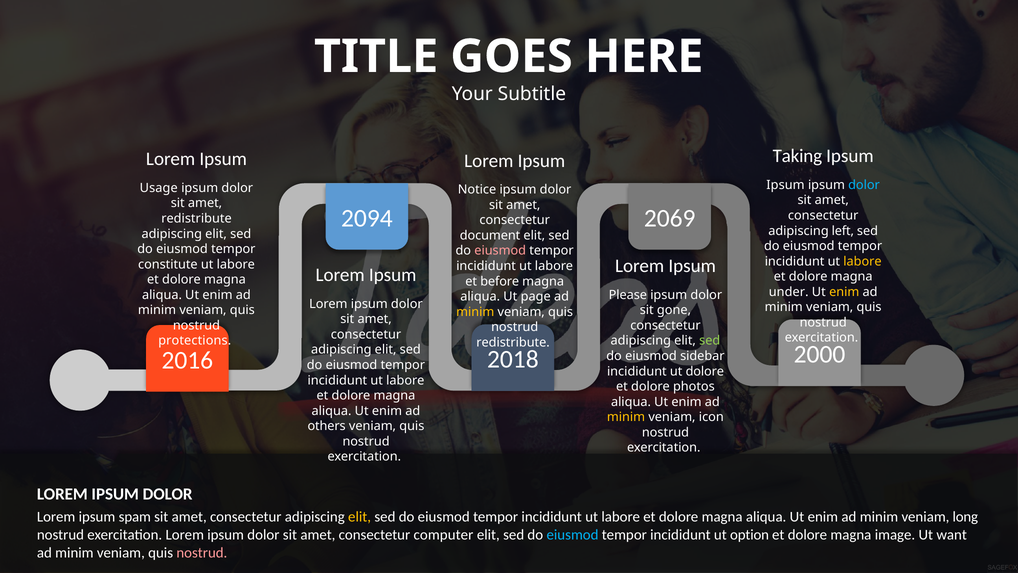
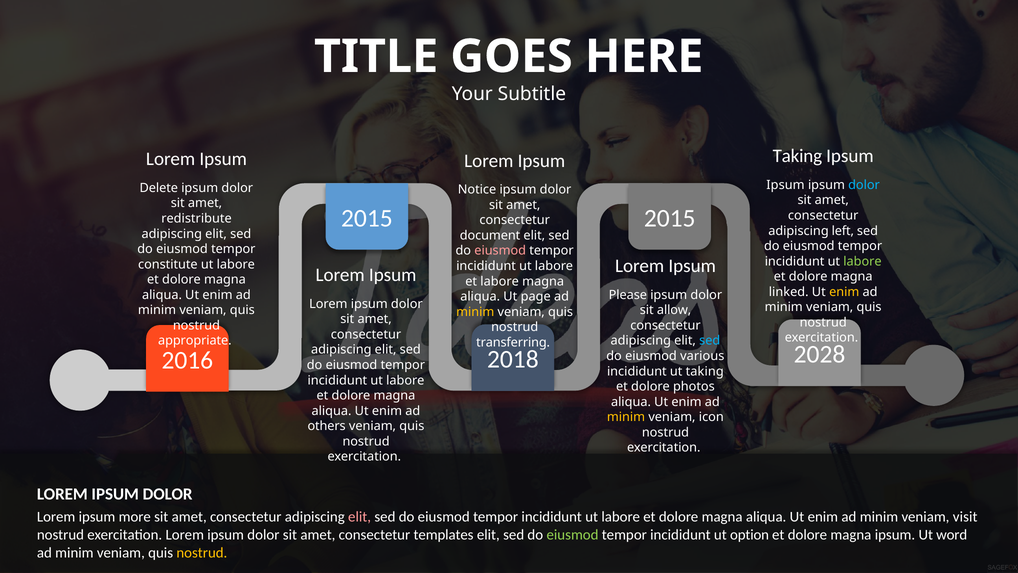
Usage: Usage -> Delete
2094 at (367, 218): 2094 -> 2015
2069 at (670, 218): 2069 -> 2015
labore at (862, 261) colour: yellow -> light green
et before: before -> labore
under: under -> linked
gone: gone -> allow
protections: protections -> appropriate
sed at (710, 341) colour: light green -> light blue
redistribute at (513, 342): redistribute -> transferring
2000: 2000 -> 2028
sidebar: sidebar -> various
ut dolore: dolore -> taking
spam: spam -> more
elit at (360, 517) colour: yellow -> pink
long: long -> visit
computer: computer -> templates
eiusmod at (573, 535) colour: light blue -> light green
magna image: image -> ipsum
want: want -> word
nostrud at (202, 552) colour: pink -> yellow
